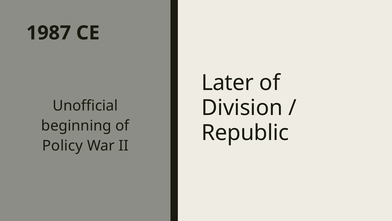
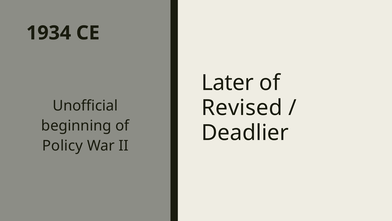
1987: 1987 -> 1934
Division: Division -> Revised
Republic: Republic -> Deadlier
